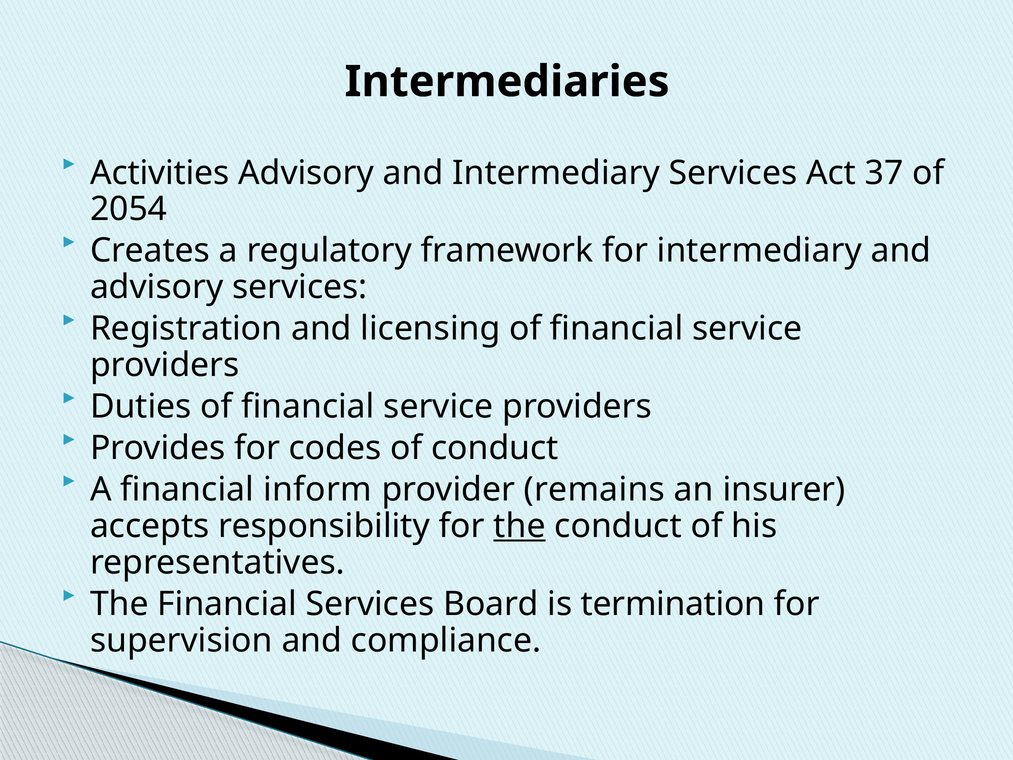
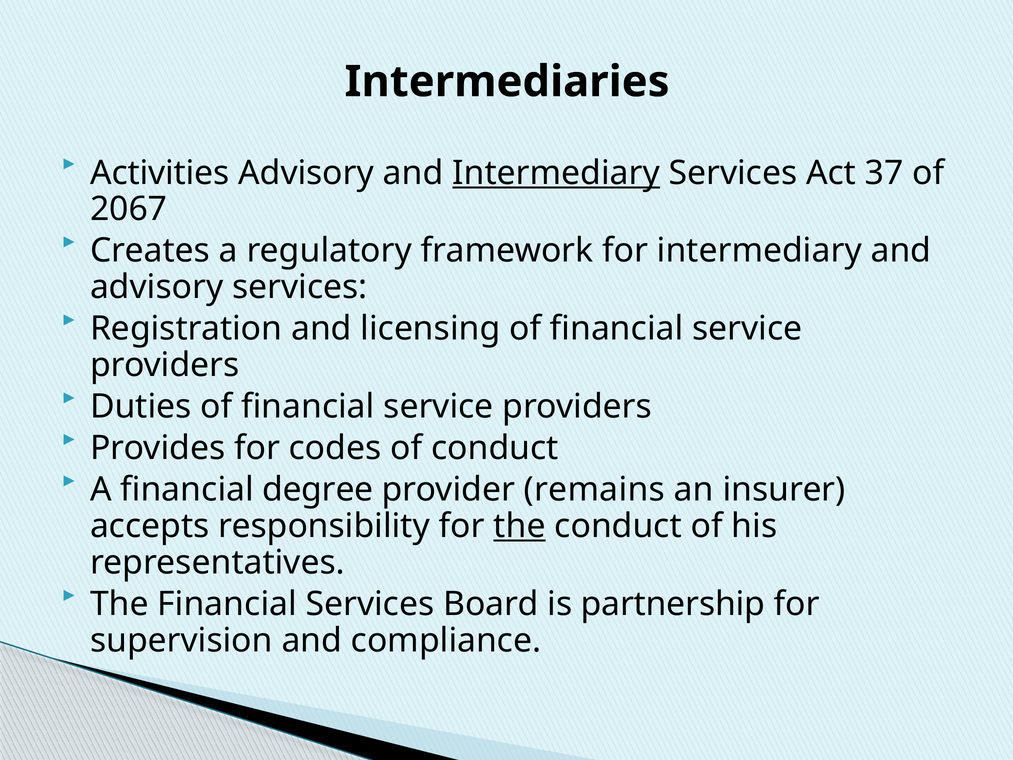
Intermediary at (556, 173) underline: none -> present
2054: 2054 -> 2067
inform: inform -> degree
termination: termination -> partnership
